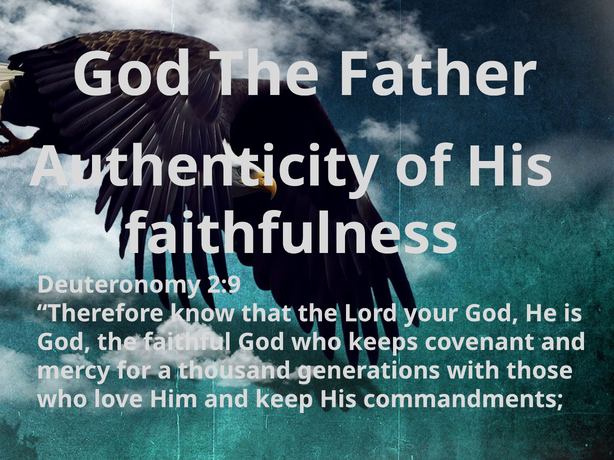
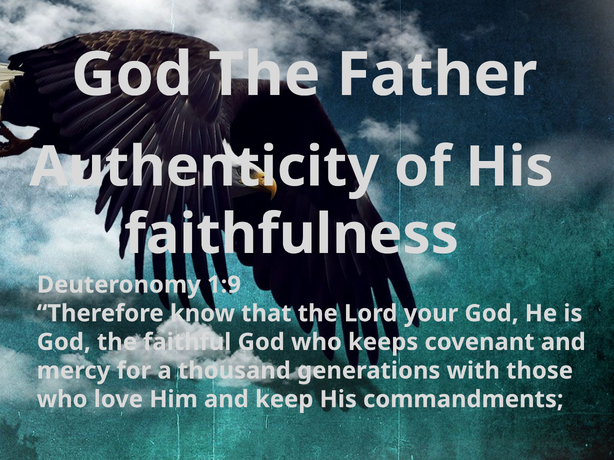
2:9: 2:9 -> 1:9
